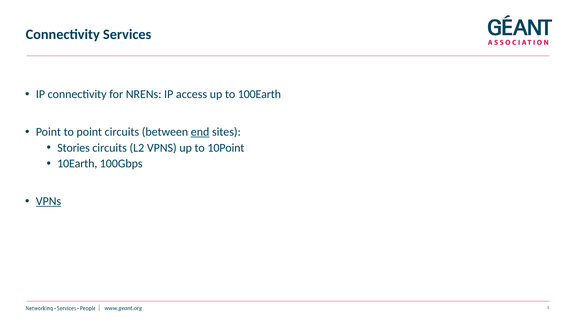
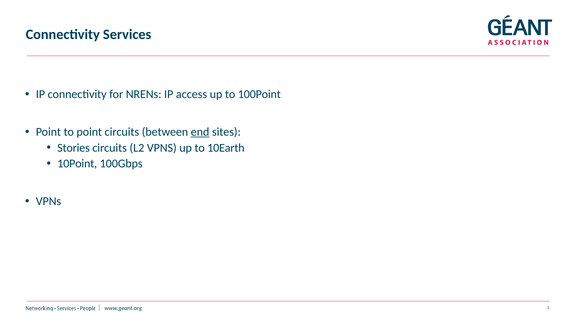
100Earth: 100Earth -> 100Point
10Point: 10Point -> 10Earth
10Earth: 10Earth -> 10Point
VPNs at (49, 201) underline: present -> none
